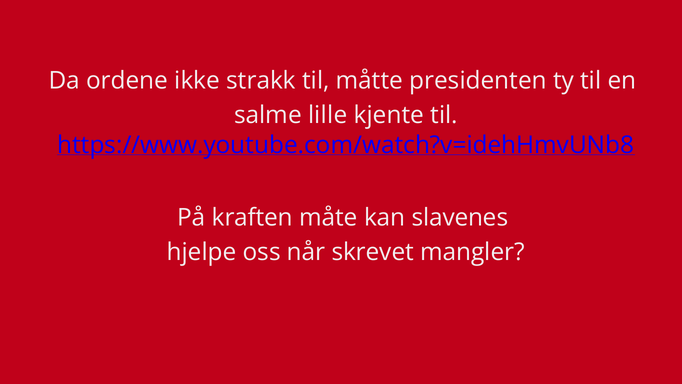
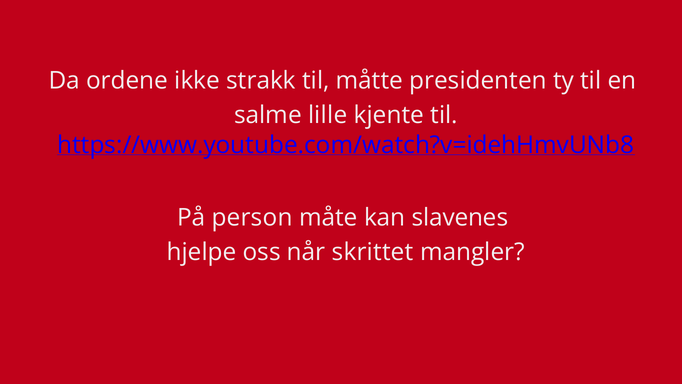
kraften: kraften -> person
skrevet: skrevet -> skrittet
